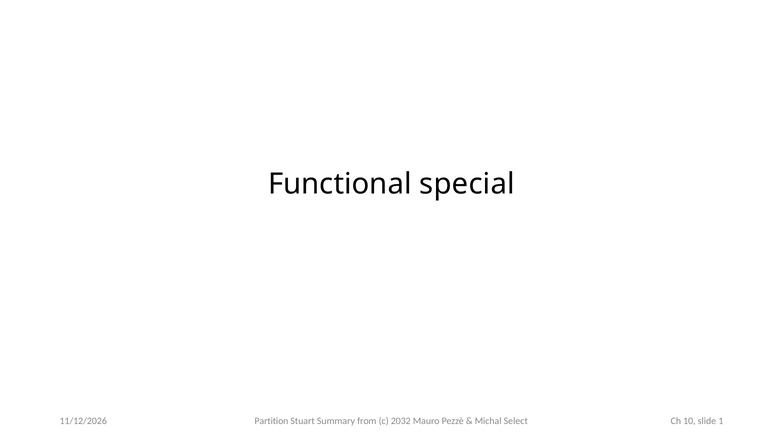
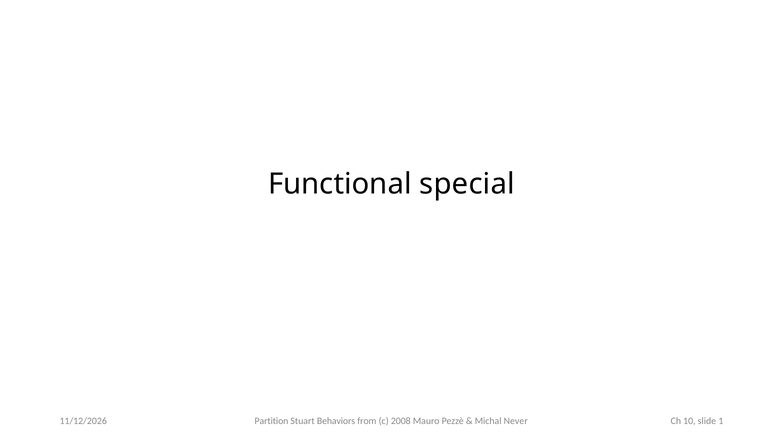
Summary: Summary -> Behaviors
2032: 2032 -> 2008
Select: Select -> Never
